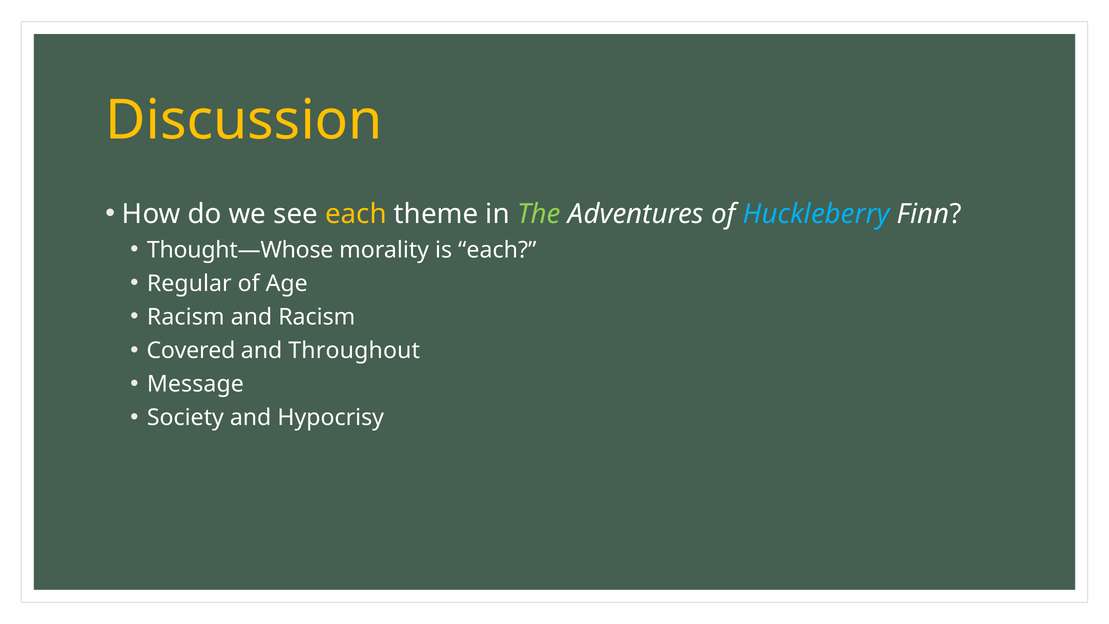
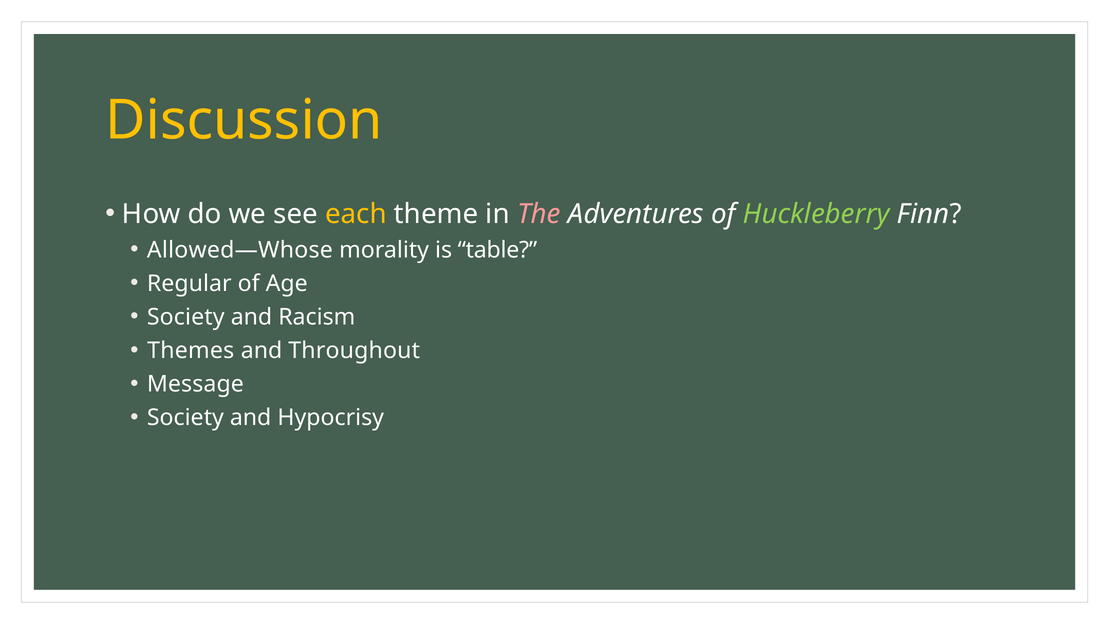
The colour: light green -> pink
Huckleberry colour: light blue -> light green
Thought—Whose: Thought—Whose -> Allowed—Whose
is each: each -> table
Racism at (186, 317): Racism -> Society
Covered: Covered -> Themes
